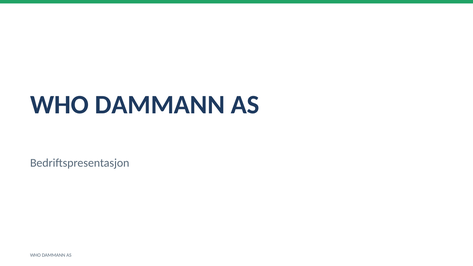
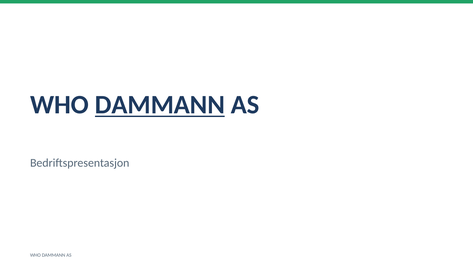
DAMMANN at (160, 105) underline: none -> present
